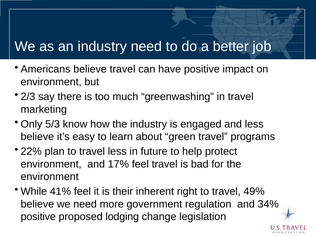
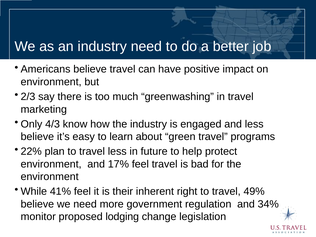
5/3: 5/3 -> 4/3
positive at (38, 217): positive -> monitor
